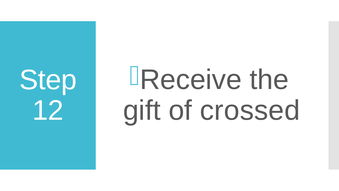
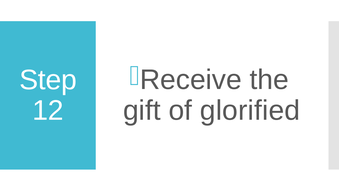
crossed: crossed -> glorified
